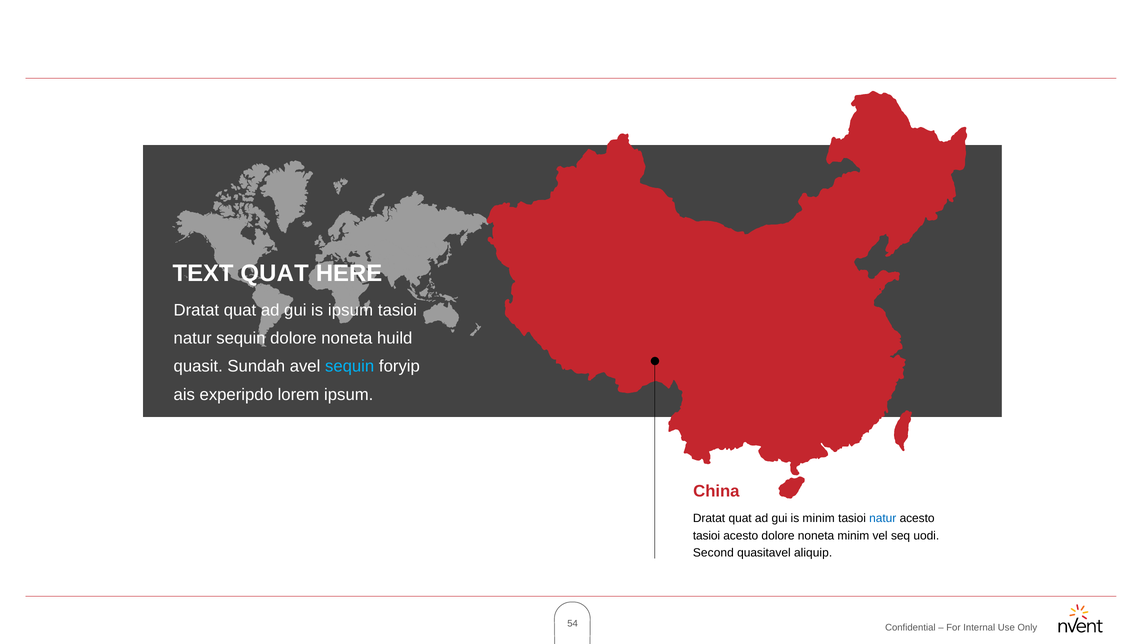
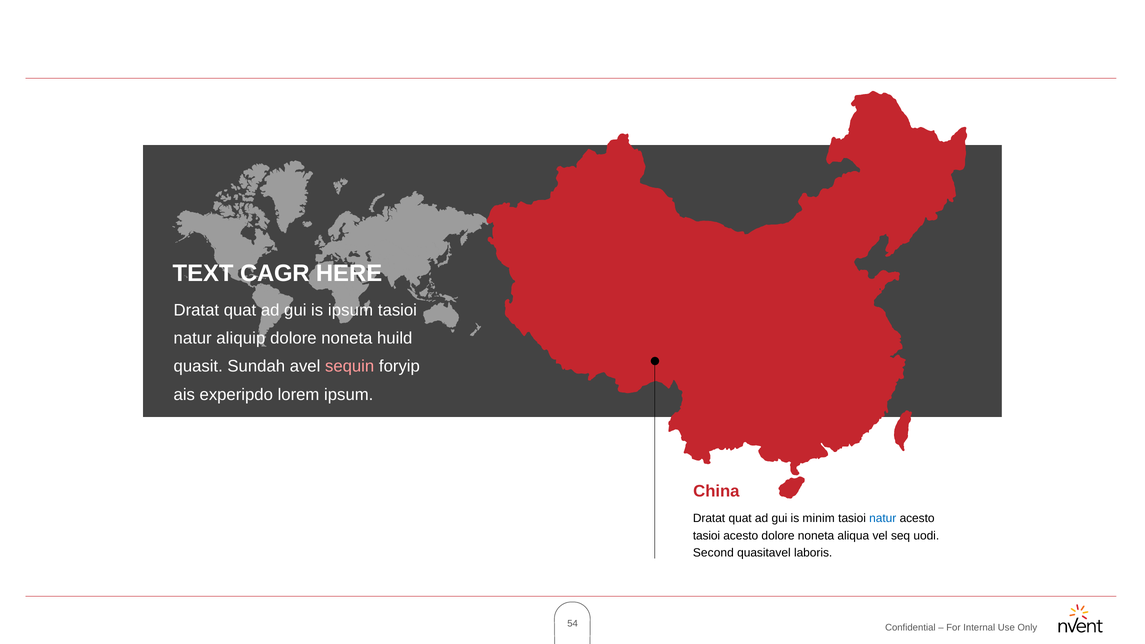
TEXT QUAT: QUAT -> CAGR
natur sequin: sequin -> aliquip
sequin at (350, 366) colour: light blue -> pink
noneta minim: minim -> aliqua
aliquip: aliquip -> laboris
